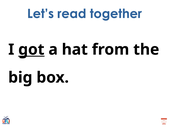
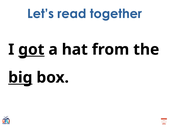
big underline: none -> present
